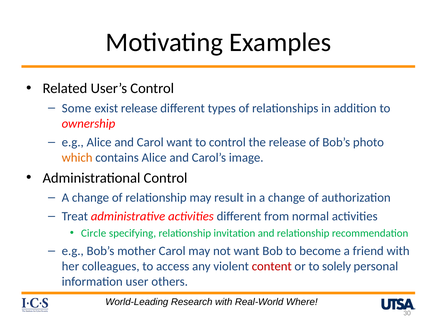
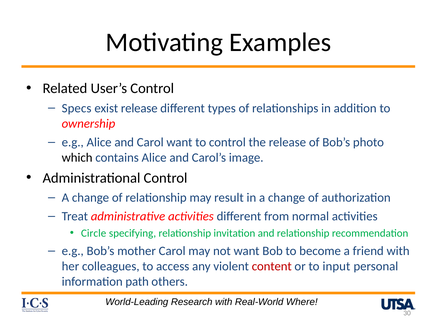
Some: Some -> Specs
which colour: orange -> black
solely: solely -> input
user: user -> path
